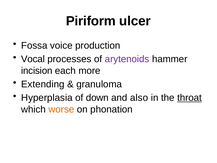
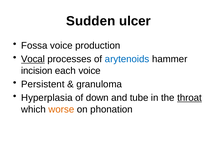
Piriform: Piriform -> Sudden
Vocal underline: none -> present
arytenoids colour: purple -> blue
each more: more -> voice
Extending: Extending -> Persistent
also: also -> tube
